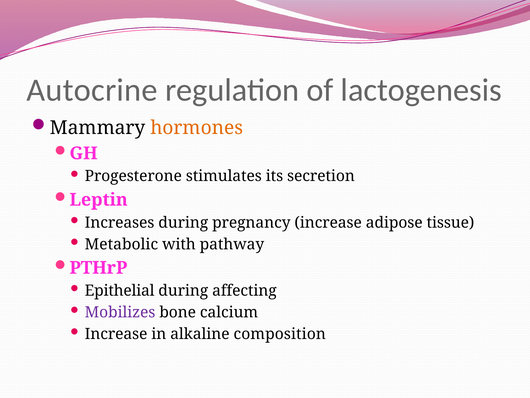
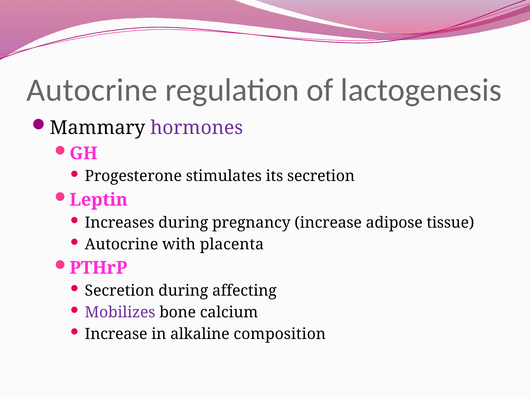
hormones colour: orange -> purple
Metabolic at (121, 244): Metabolic -> Autocrine
pathway: pathway -> placenta
Epithelial at (120, 290): Epithelial -> Secretion
